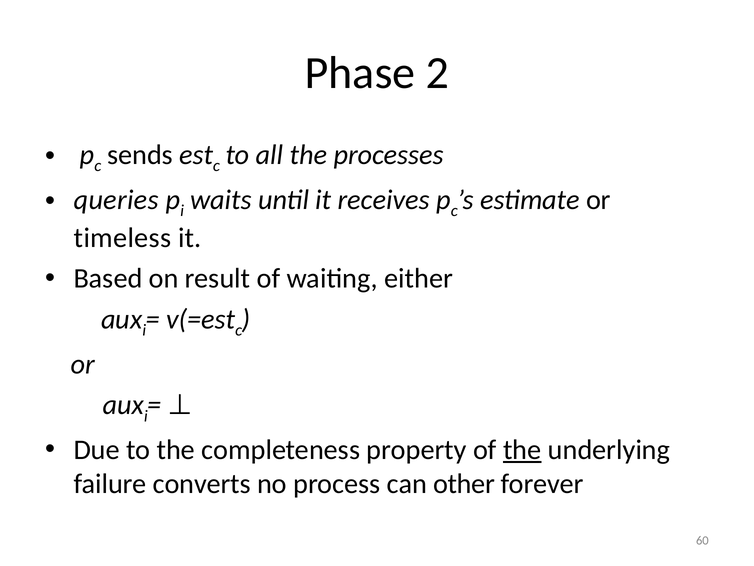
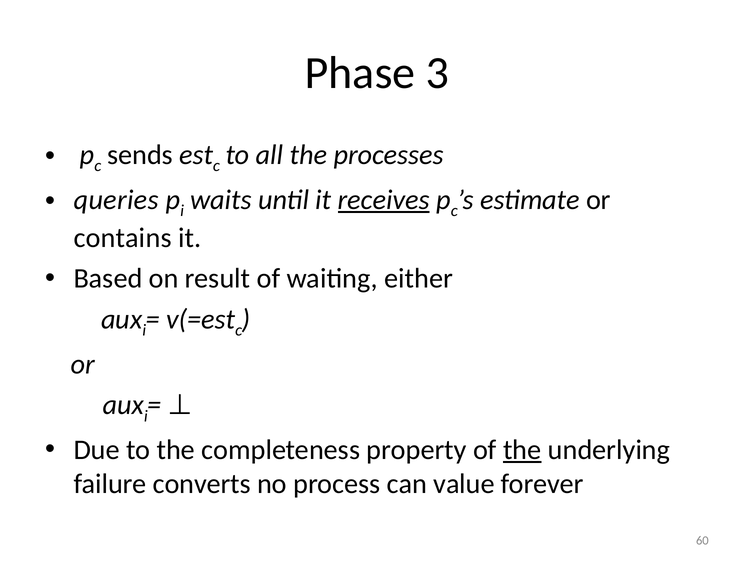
2: 2 -> 3
receives underline: none -> present
timeless: timeless -> contains
other: other -> value
